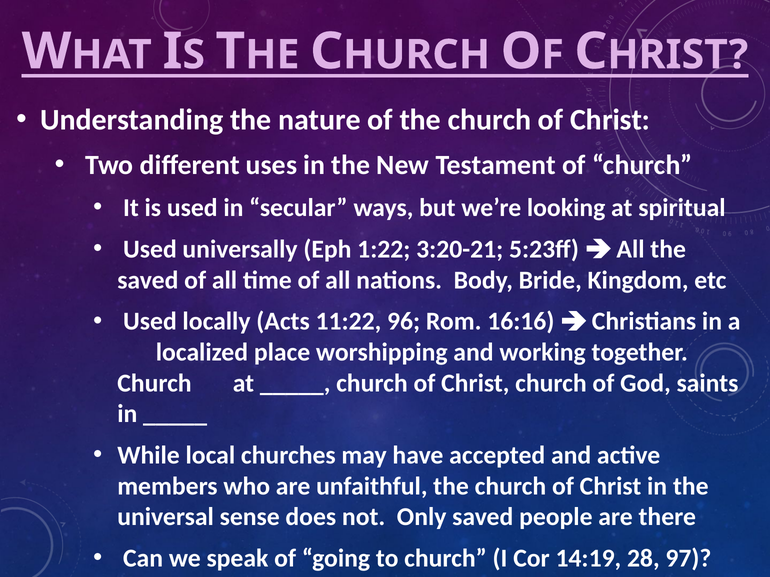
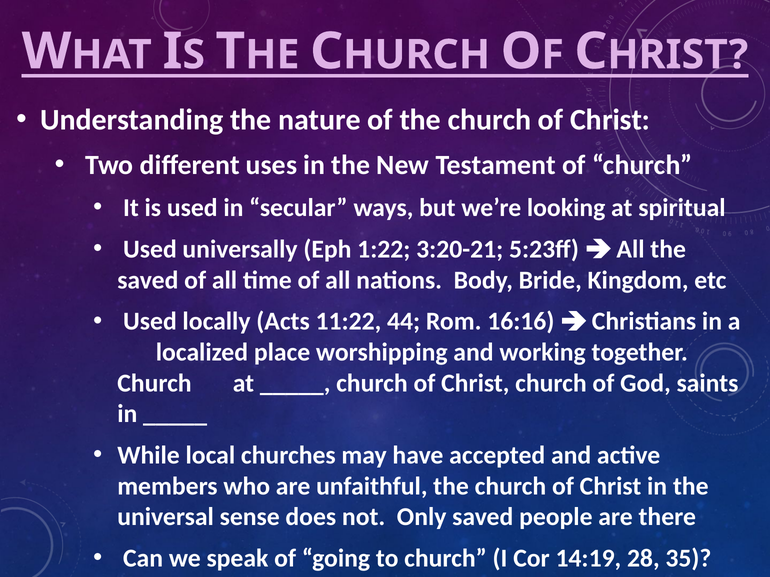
96: 96 -> 44
97: 97 -> 35
